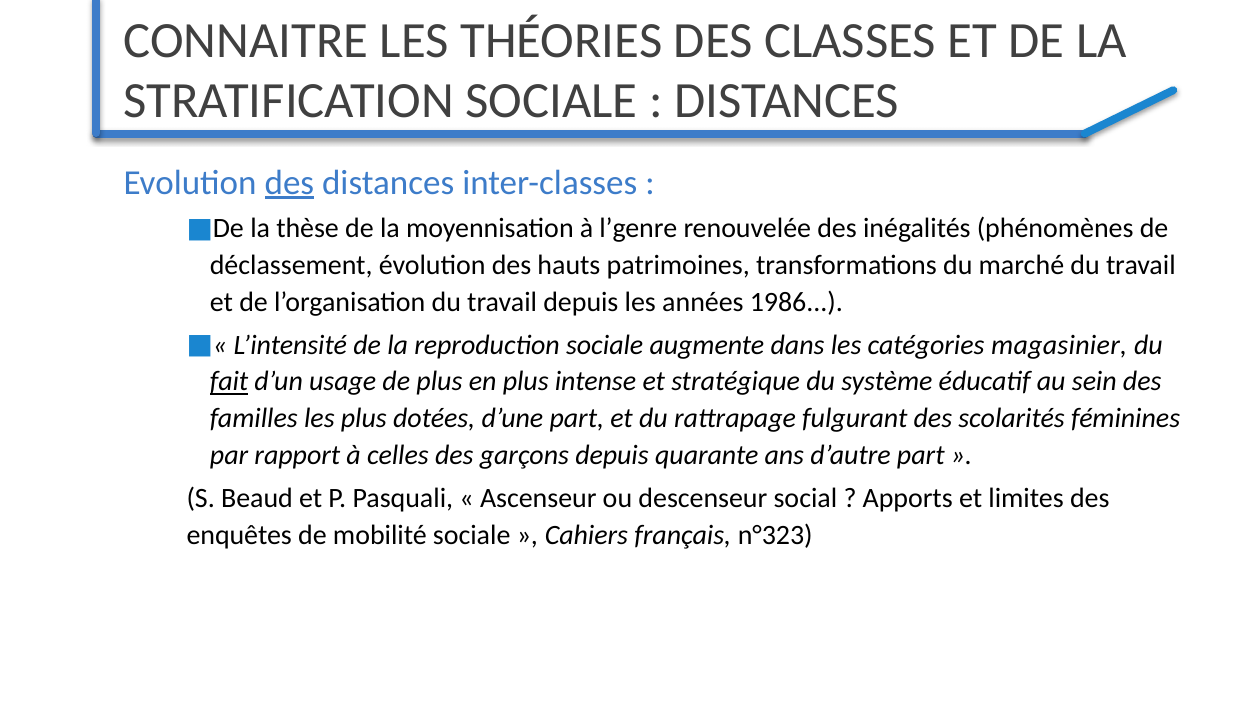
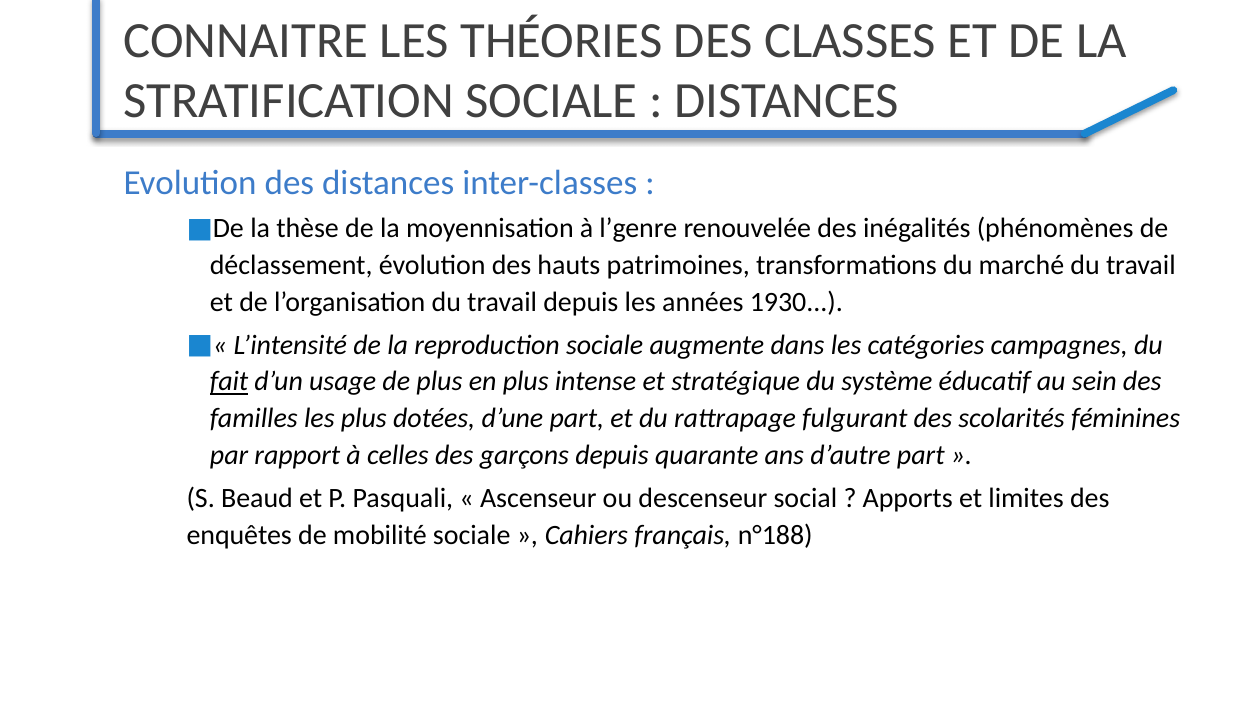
des at (289, 182) underline: present -> none
1986: 1986 -> 1930
magasinier: magasinier -> campagnes
n°323: n°323 -> n°188
